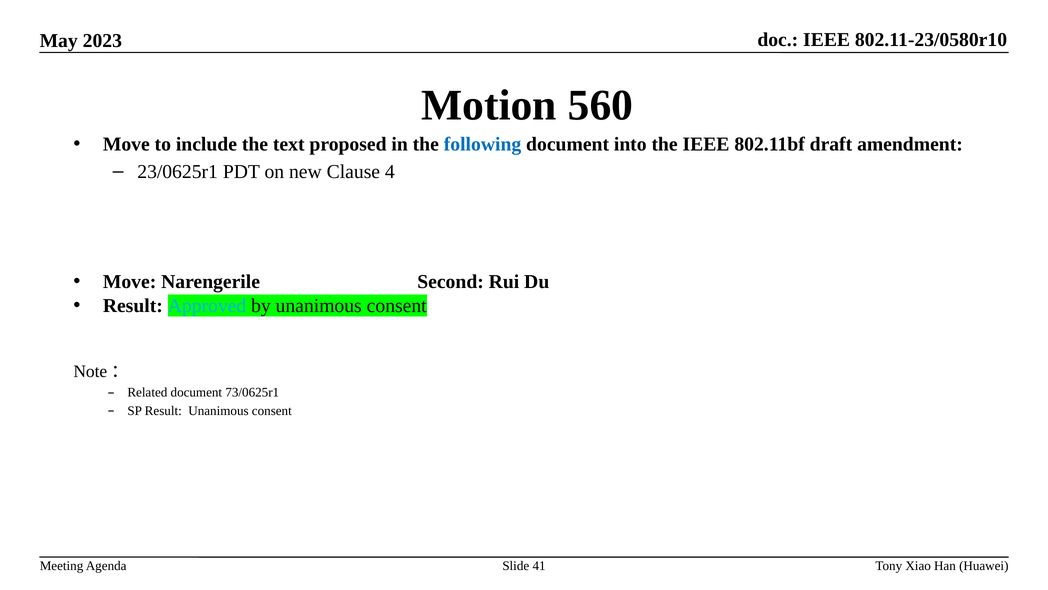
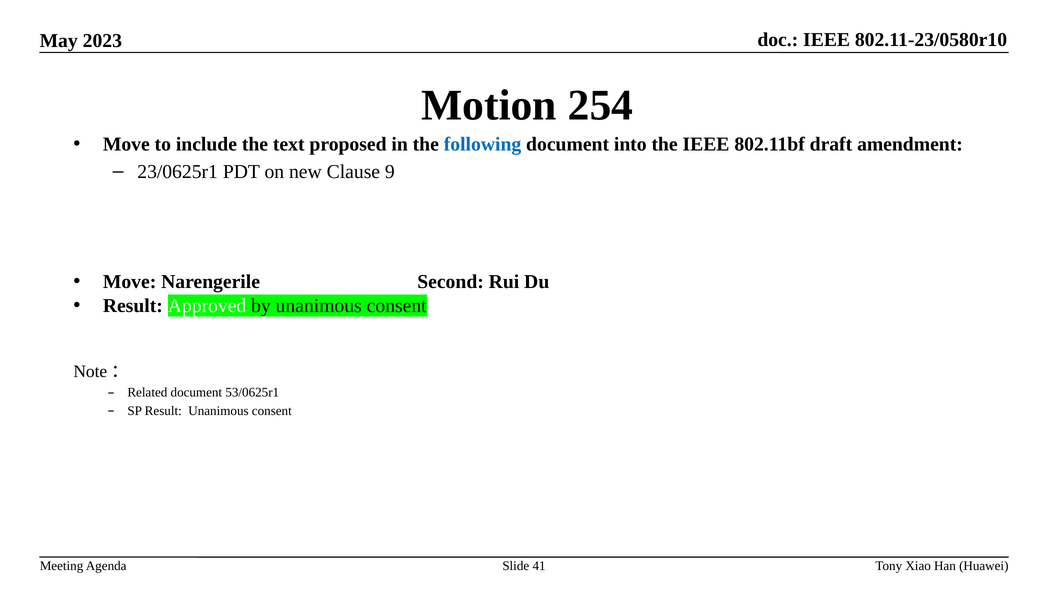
560: 560 -> 254
4: 4 -> 9
Approved colour: light blue -> white
73/0625r1: 73/0625r1 -> 53/0625r1
